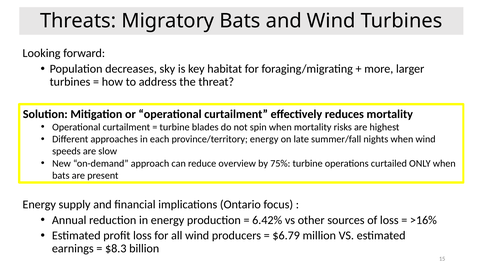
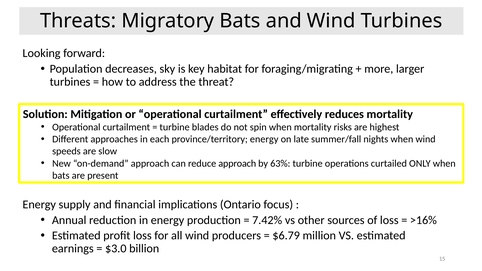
reduce overview: overview -> approach
75%: 75% -> 63%
6.42%: 6.42% -> 7.42%
$8.3: $8.3 -> $3.0
